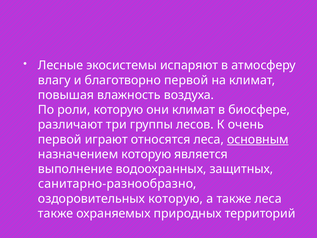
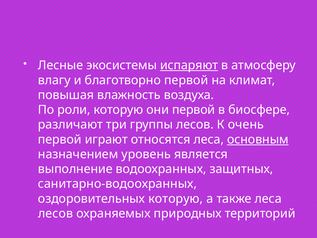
испаряют underline: none -> present
они климат: климат -> первой
назначением которую: которую -> уровень
санитарно-разнообразно: санитарно-разнообразно -> санитарно-водоохранных
также at (56, 213): также -> лесов
